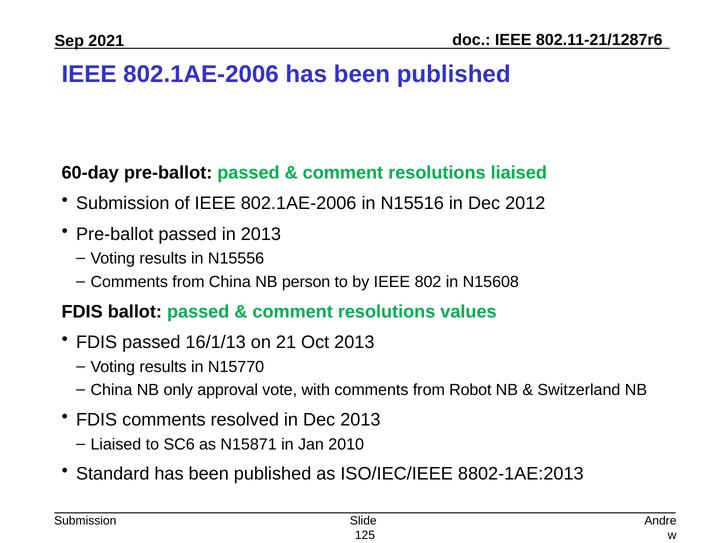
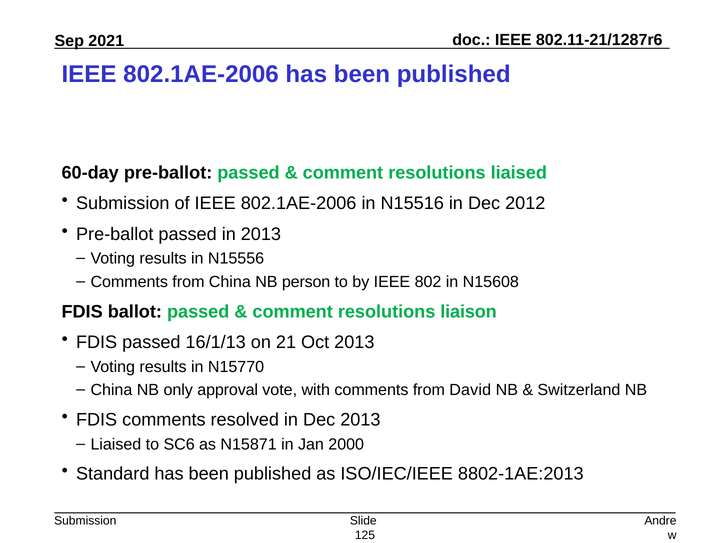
values: values -> liaison
Robot: Robot -> David
2010: 2010 -> 2000
